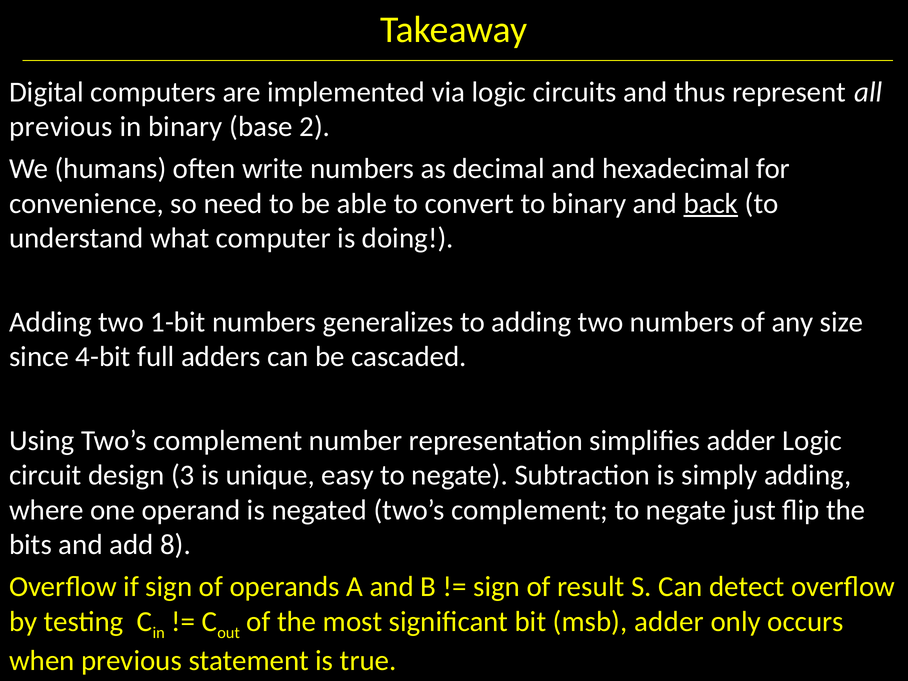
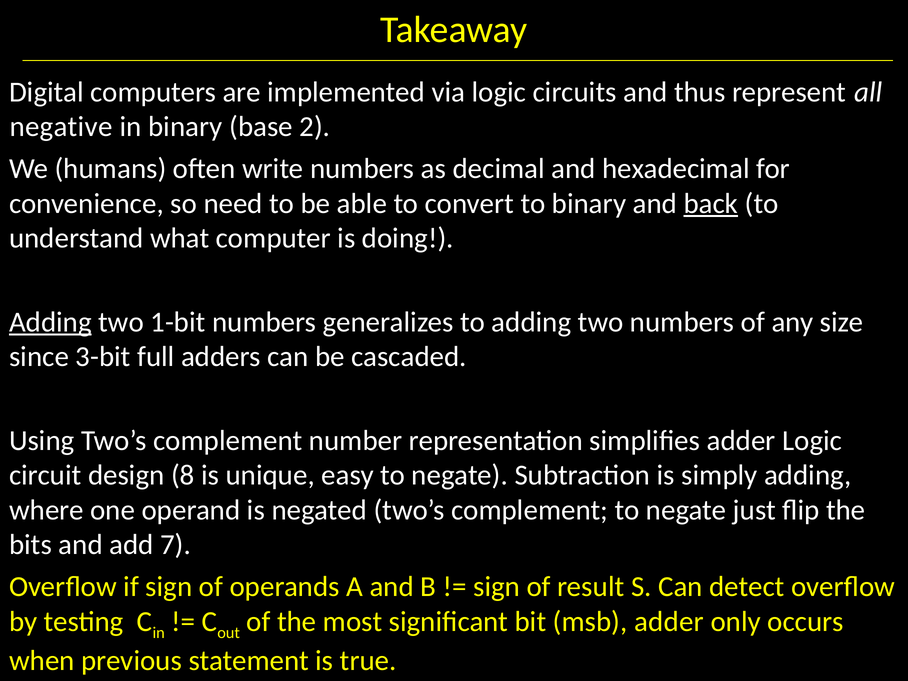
previous at (61, 127): previous -> negative
Adding at (50, 322) underline: none -> present
4-bit: 4-bit -> 3-bit
3: 3 -> 8
8: 8 -> 7
